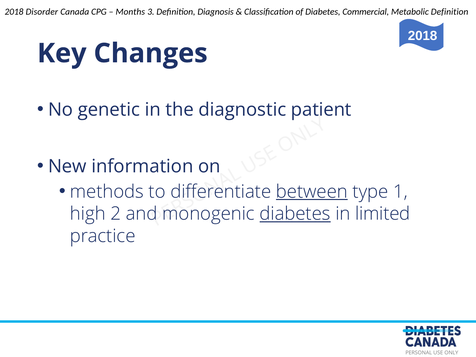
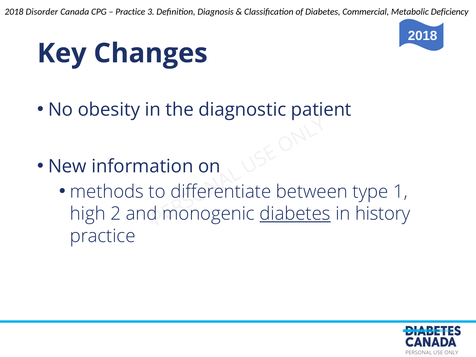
Months at (130, 12): Months -> Practice
Metabolic Definition: Definition -> Deficiency
genetic: genetic -> obesity
between underline: present -> none
limited: limited -> history
